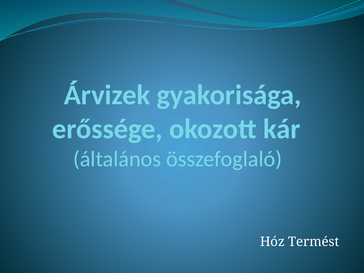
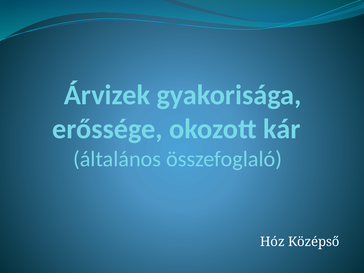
Termést: Termést -> Középső
